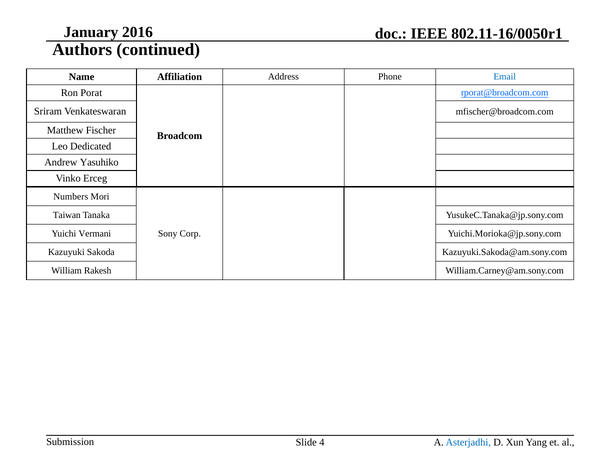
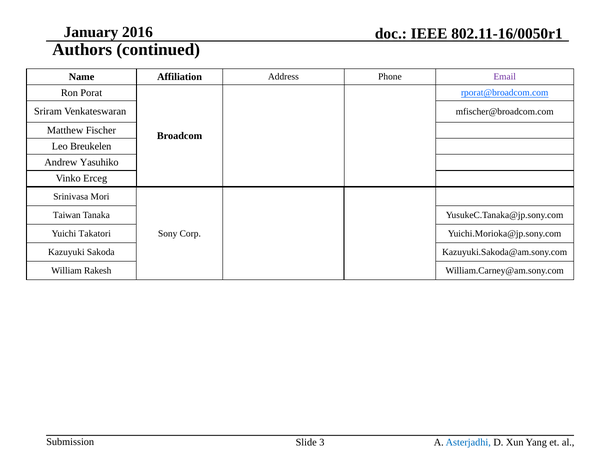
Email colour: blue -> purple
Dedicated: Dedicated -> Breukelen
Numbers: Numbers -> Srinivasa
Vermani: Vermani -> Takatori
4: 4 -> 3
